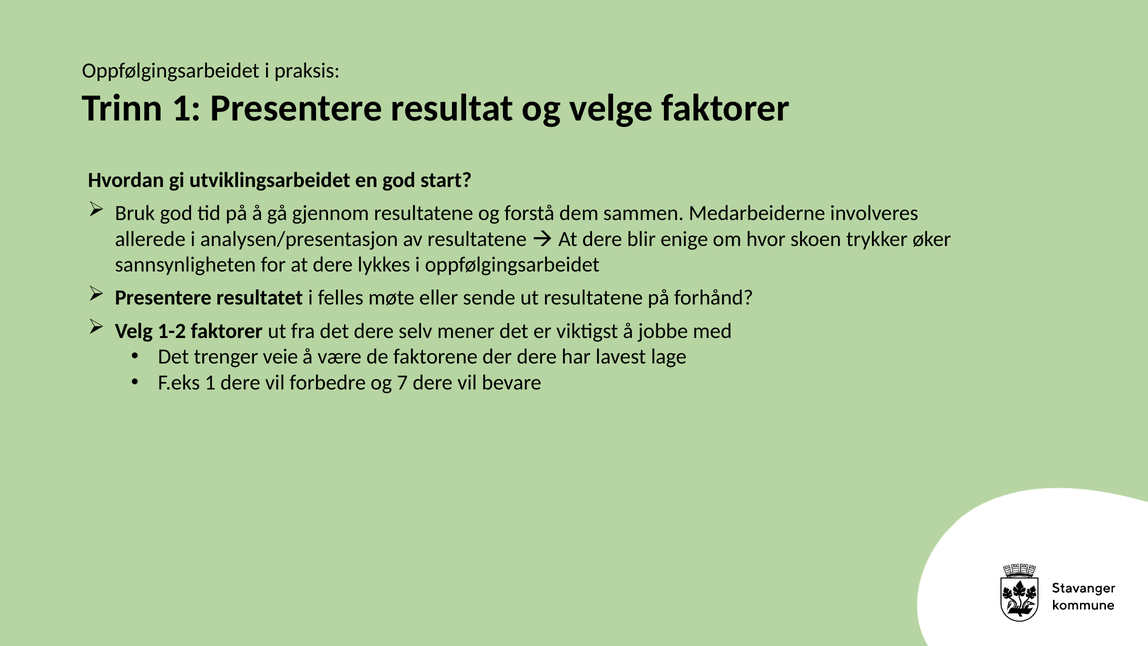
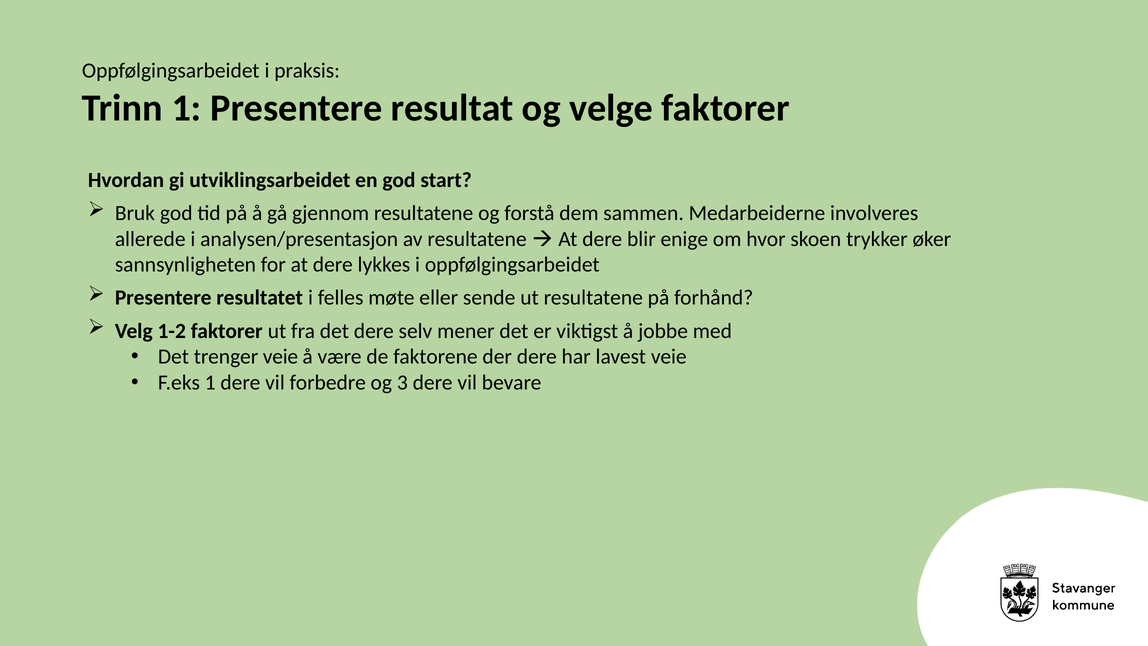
lavest lage: lage -> veie
7: 7 -> 3
